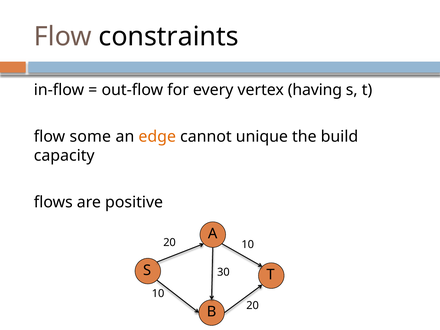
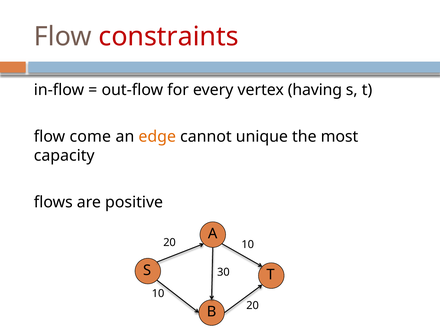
constraints colour: black -> red
some: some -> come
build: build -> most
